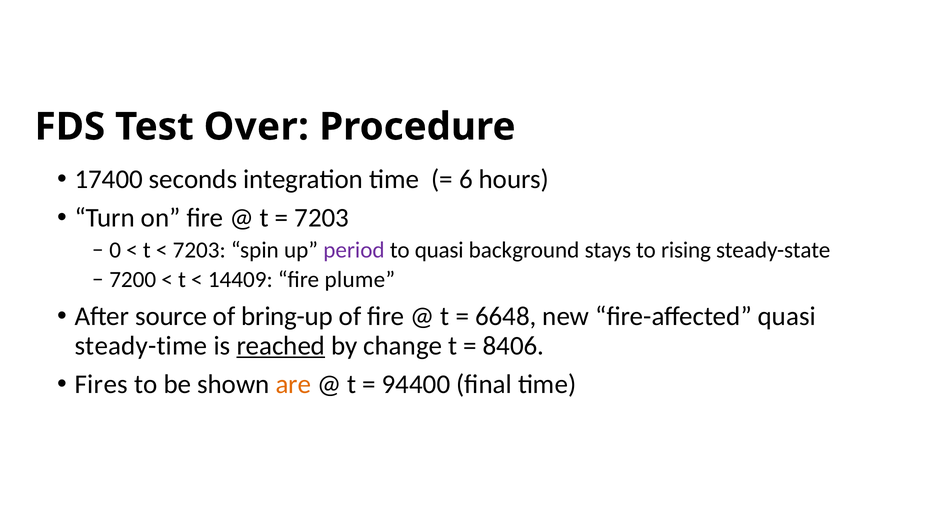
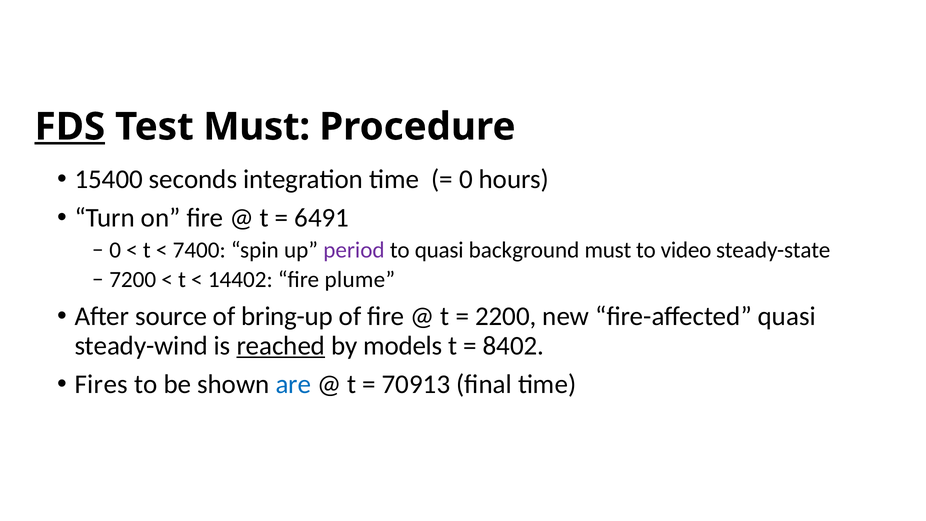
FDS underline: none -> present
Test Over: Over -> Must
17400: 17400 -> 15400
6: 6 -> 0
7203 at (322, 218): 7203 -> 6491
7203 at (199, 250): 7203 -> 7400
background stays: stays -> must
rising: rising -> video
14409: 14409 -> 14402
6648: 6648 -> 2200
steady-time: steady-time -> steady-wind
change: change -> models
8406: 8406 -> 8402
are colour: orange -> blue
94400: 94400 -> 70913
